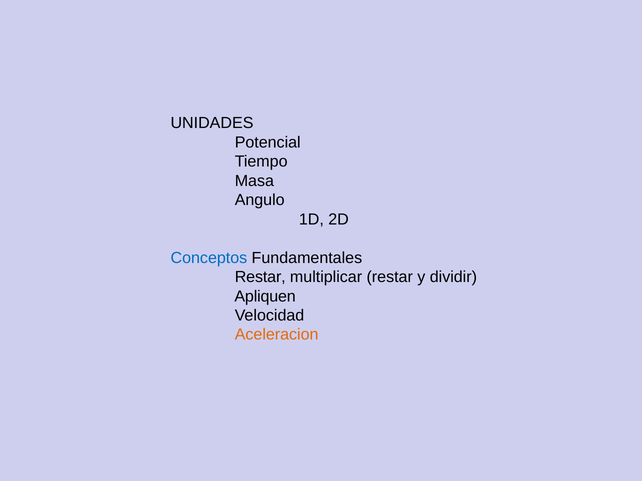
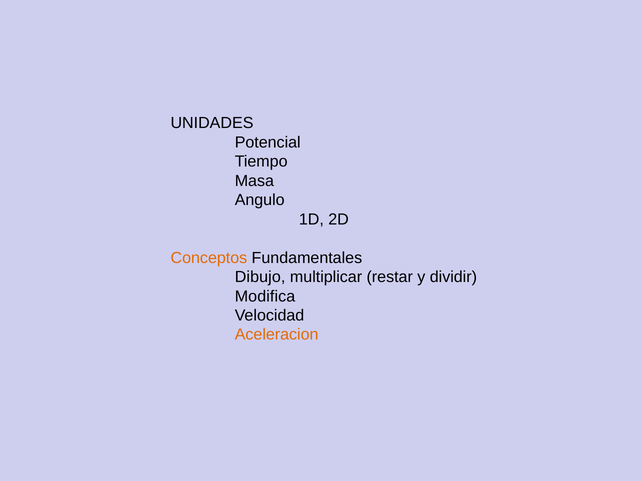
Conceptos colour: blue -> orange
Restar at (260, 277): Restar -> Dibujo
Apliquen: Apliquen -> Modifica
